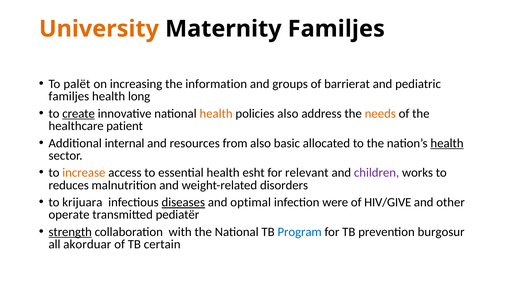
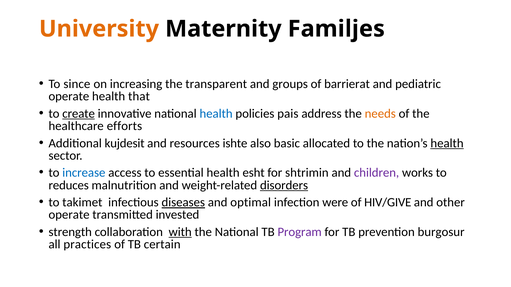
palët: palët -> since
information: information -> transparent
familjes at (69, 97): familjes -> operate
long: long -> that
health at (216, 114) colour: orange -> blue
policies also: also -> pais
patient: patient -> efforts
internal: internal -> kujdesit
from: from -> ishte
increase colour: orange -> blue
relevant: relevant -> shtrimin
disorders underline: none -> present
krijuara: krijuara -> takimet
pediatër: pediatër -> invested
strength underline: present -> none
with underline: none -> present
Program colour: blue -> purple
akorduar: akorduar -> practices
